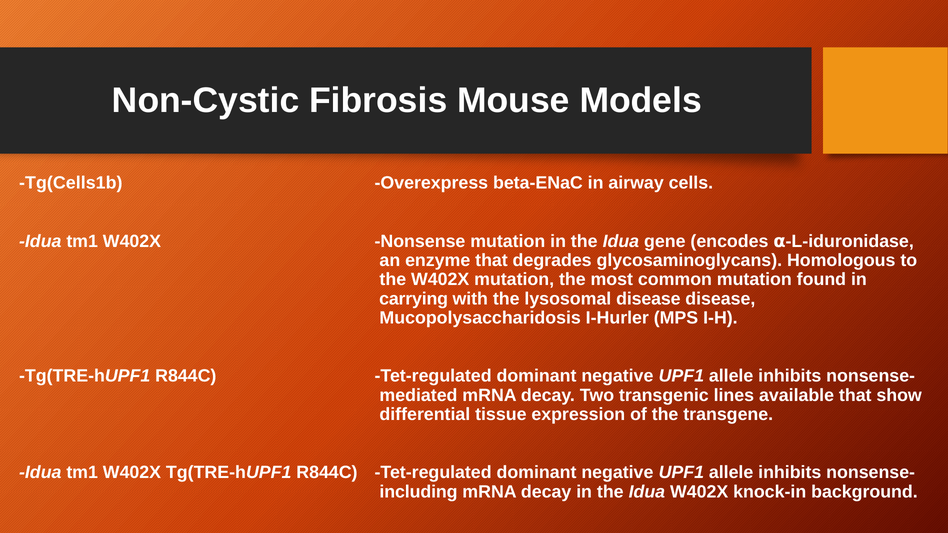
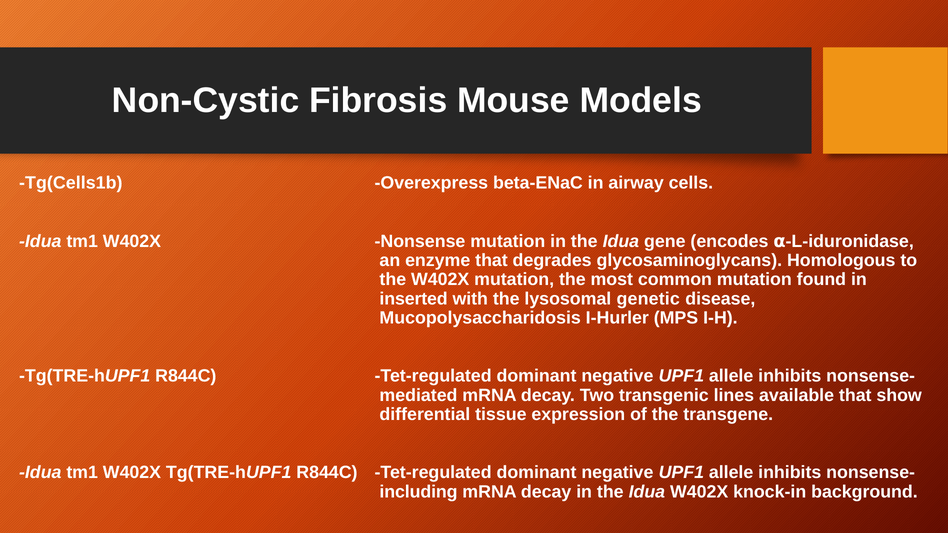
carrying: carrying -> inserted
lysosomal disease: disease -> genetic
